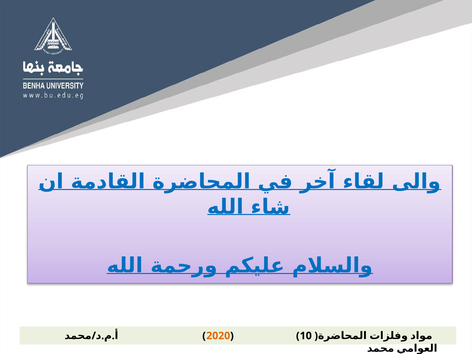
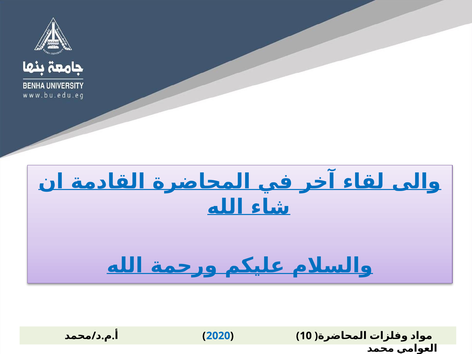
2020 colour: orange -> blue
